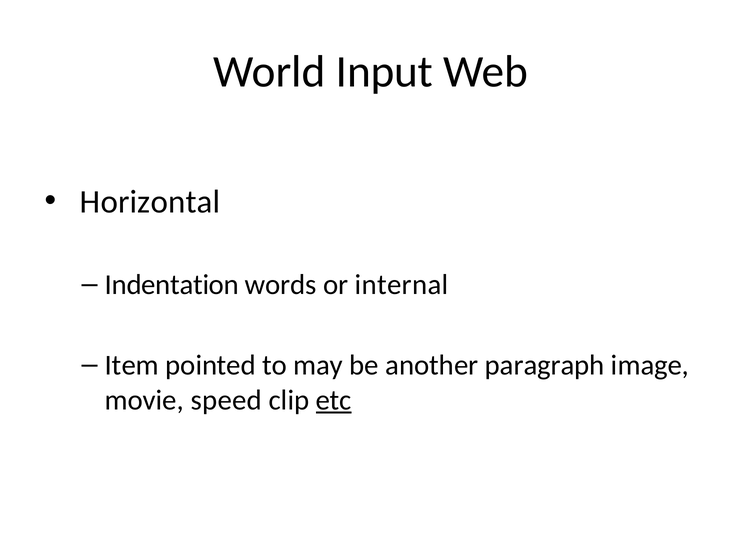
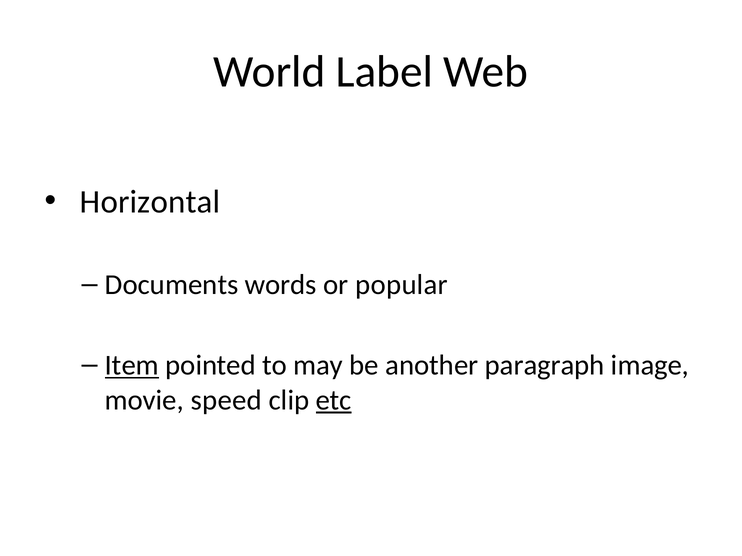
Input: Input -> Label
Indentation: Indentation -> Documents
internal: internal -> popular
Item underline: none -> present
